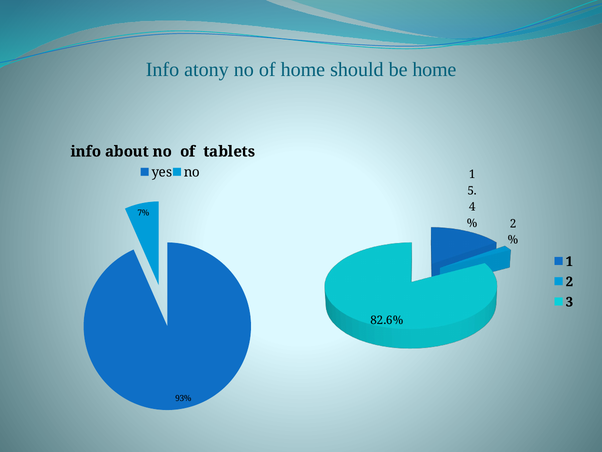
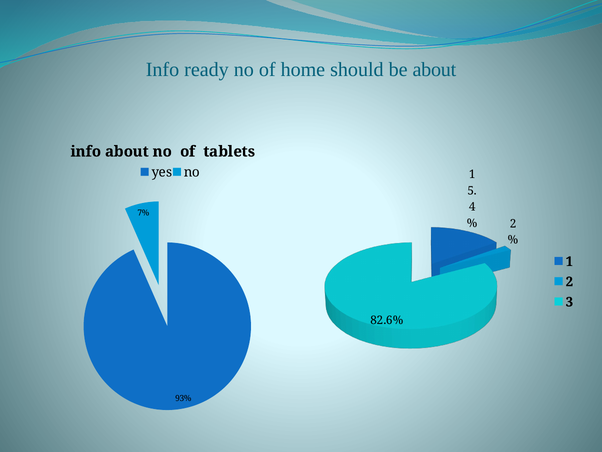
atony: atony -> ready
be home: home -> about
